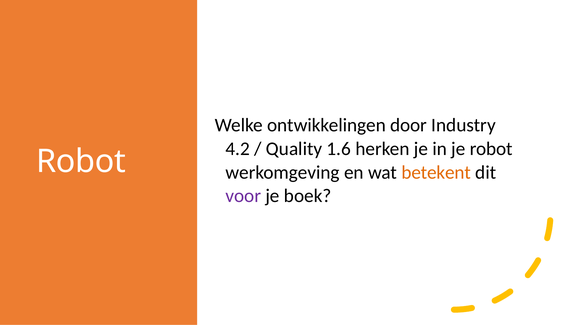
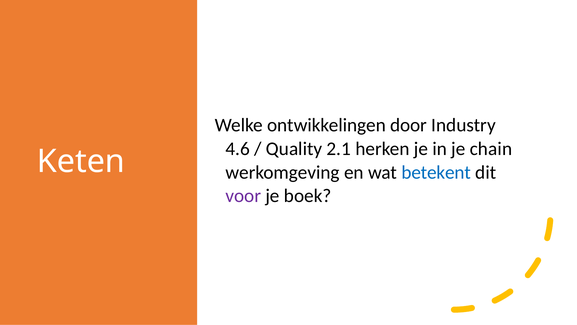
4.2: 4.2 -> 4.6
1.6: 1.6 -> 2.1
je robot: robot -> chain
Robot at (81, 161): Robot -> Keten
betekent colour: orange -> blue
